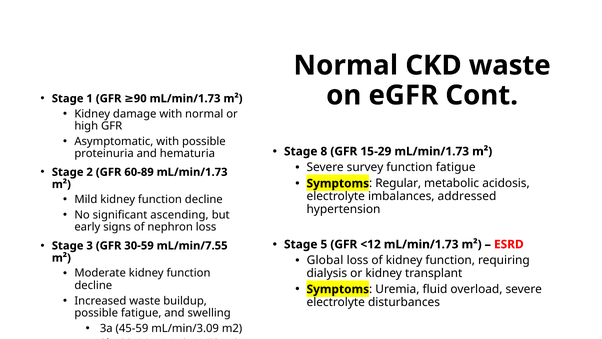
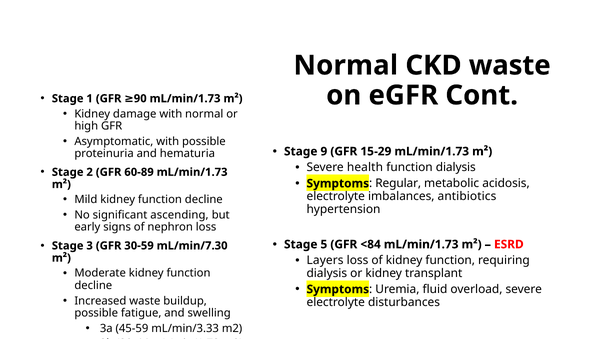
8: 8 -> 9
survey: survey -> health
function fatigue: fatigue -> dialysis
addressed: addressed -> antibiotics
<12: <12 -> <84
mL/min/7.55: mL/min/7.55 -> mL/min/7.30
Global: Global -> Layers
mL/min/3.09: mL/min/3.09 -> mL/min/3.33
